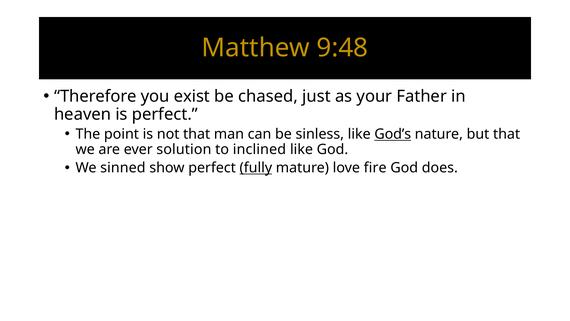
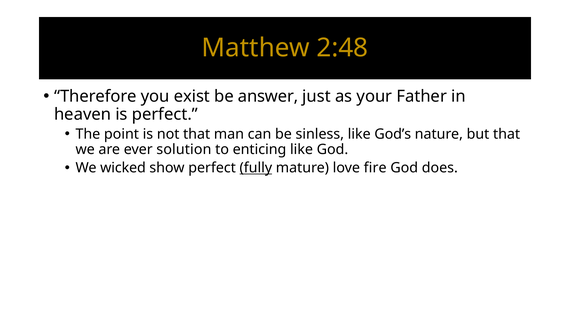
9:48: 9:48 -> 2:48
chased: chased -> answer
God’s underline: present -> none
inclined: inclined -> enticing
sinned: sinned -> wicked
